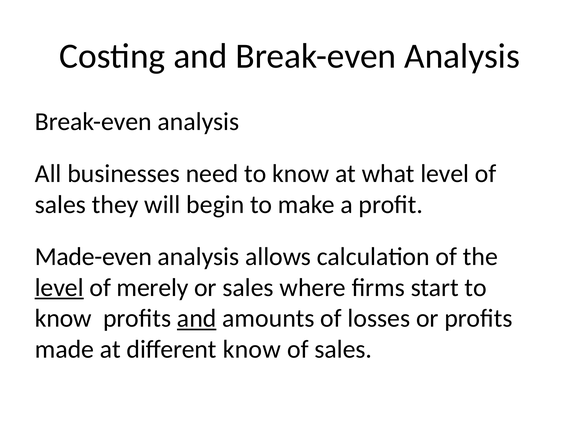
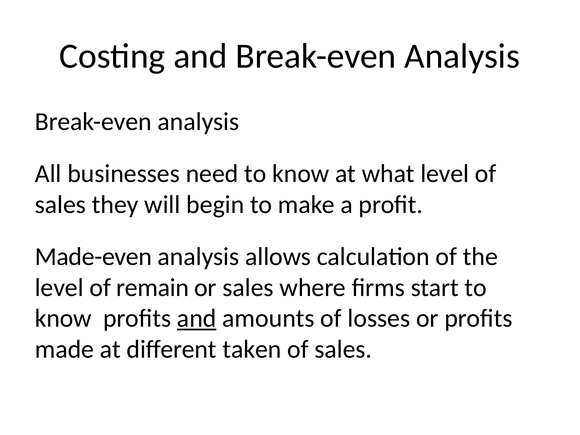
level at (59, 288) underline: present -> none
merely: merely -> remain
different know: know -> taken
